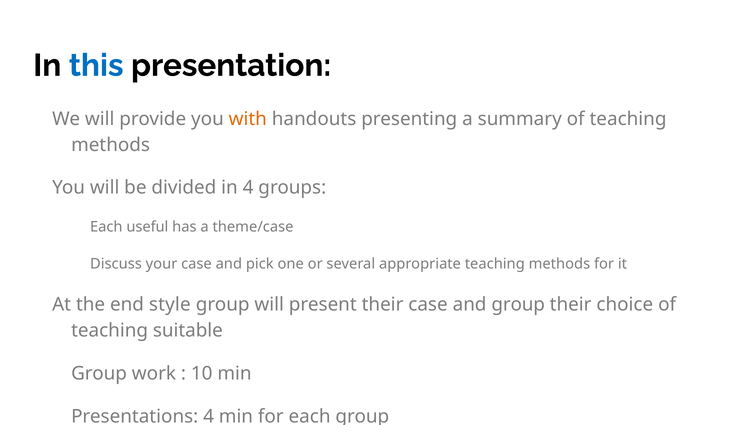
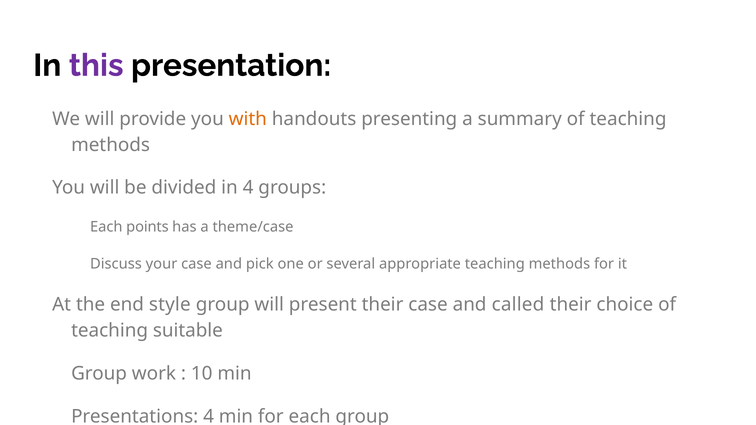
this colour: blue -> purple
useful: useful -> points
and group: group -> called
